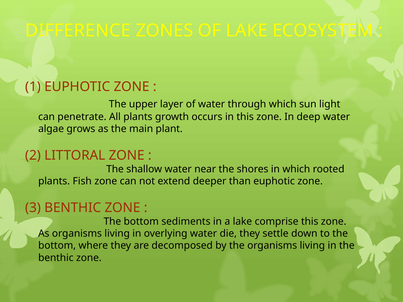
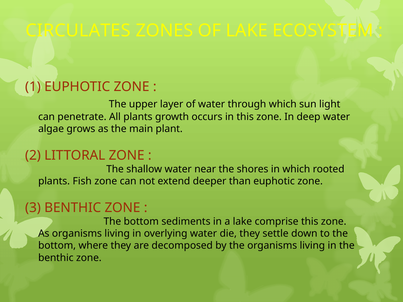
DIFFERENCE: DIFFERENCE -> CIRCULATES
